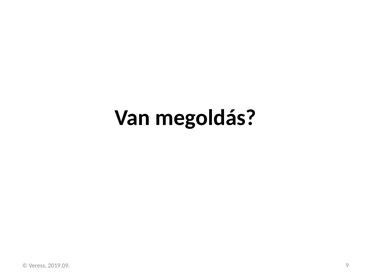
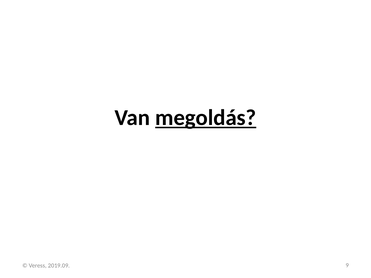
megoldás underline: none -> present
